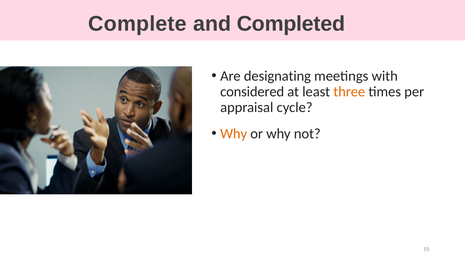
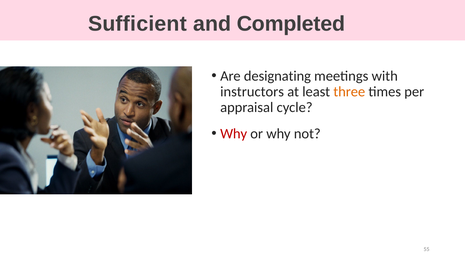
Complete: Complete -> Sufficient
considered: considered -> instructors
Why at (234, 134) colour: orange -> red
